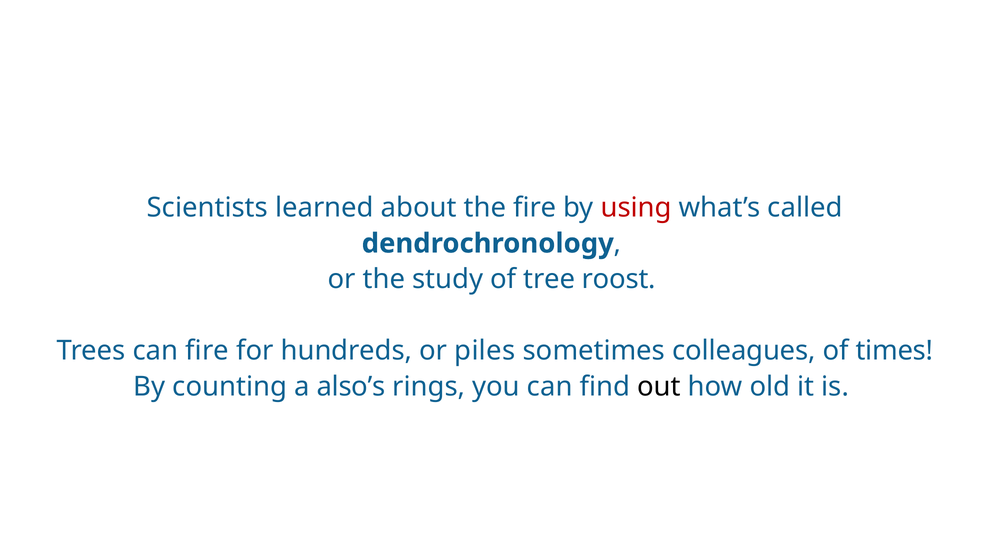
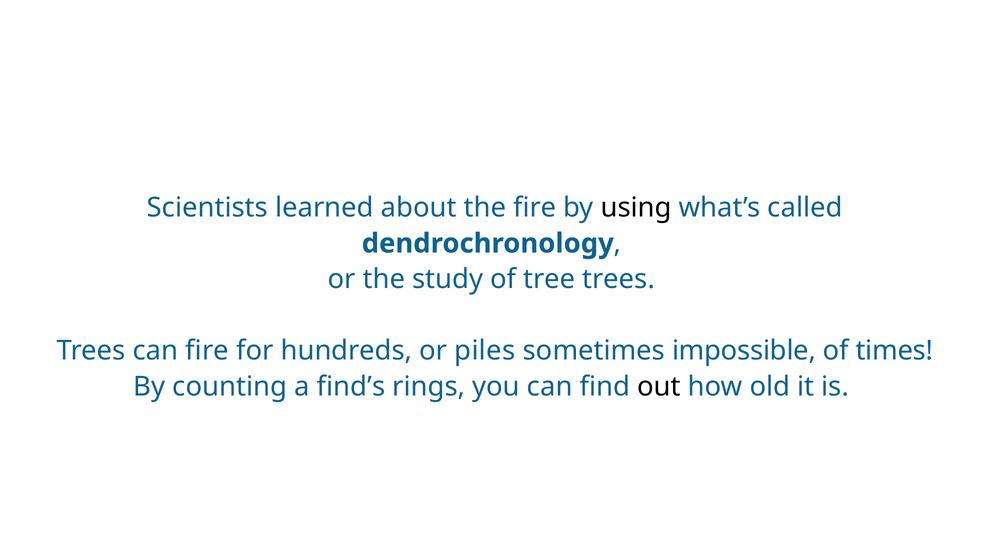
using colour: red -> black
tree roost: roost -> trees
colleagues: colleagues -> impossible
also’s: also’s -> find’s
